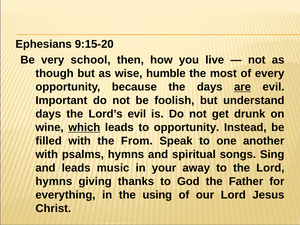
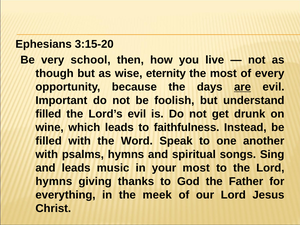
9:15-20: 9:15-20 -> 3:15-20
humble: humble -> eternity
days at (48, 114): days -> filled
which underline: present -> none
to opportunity: opportunity -> faithfulness
From: From -> Word
your away: away -> most
using: using -> meek
